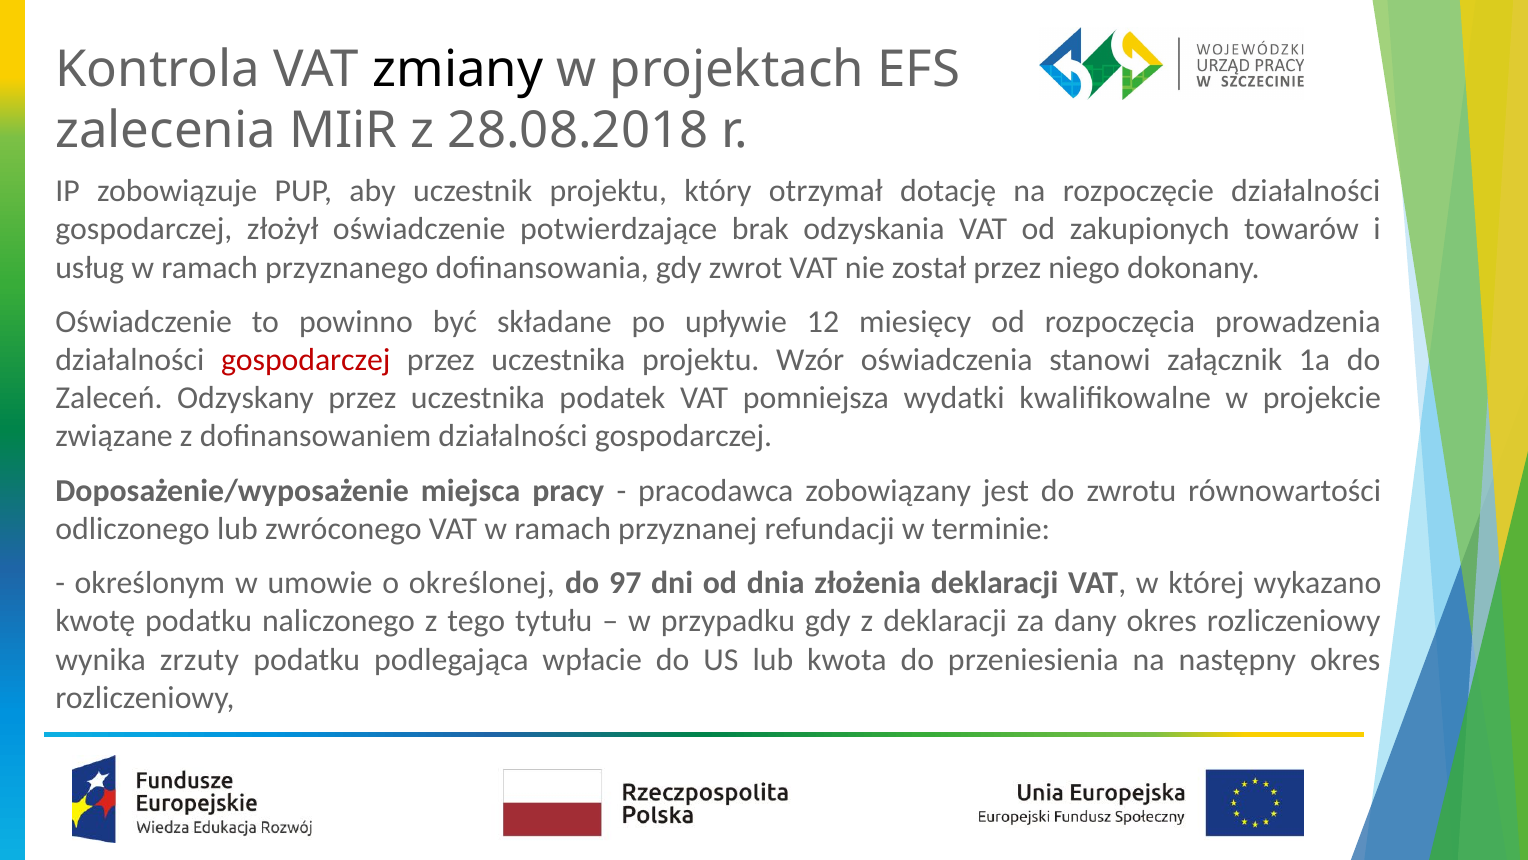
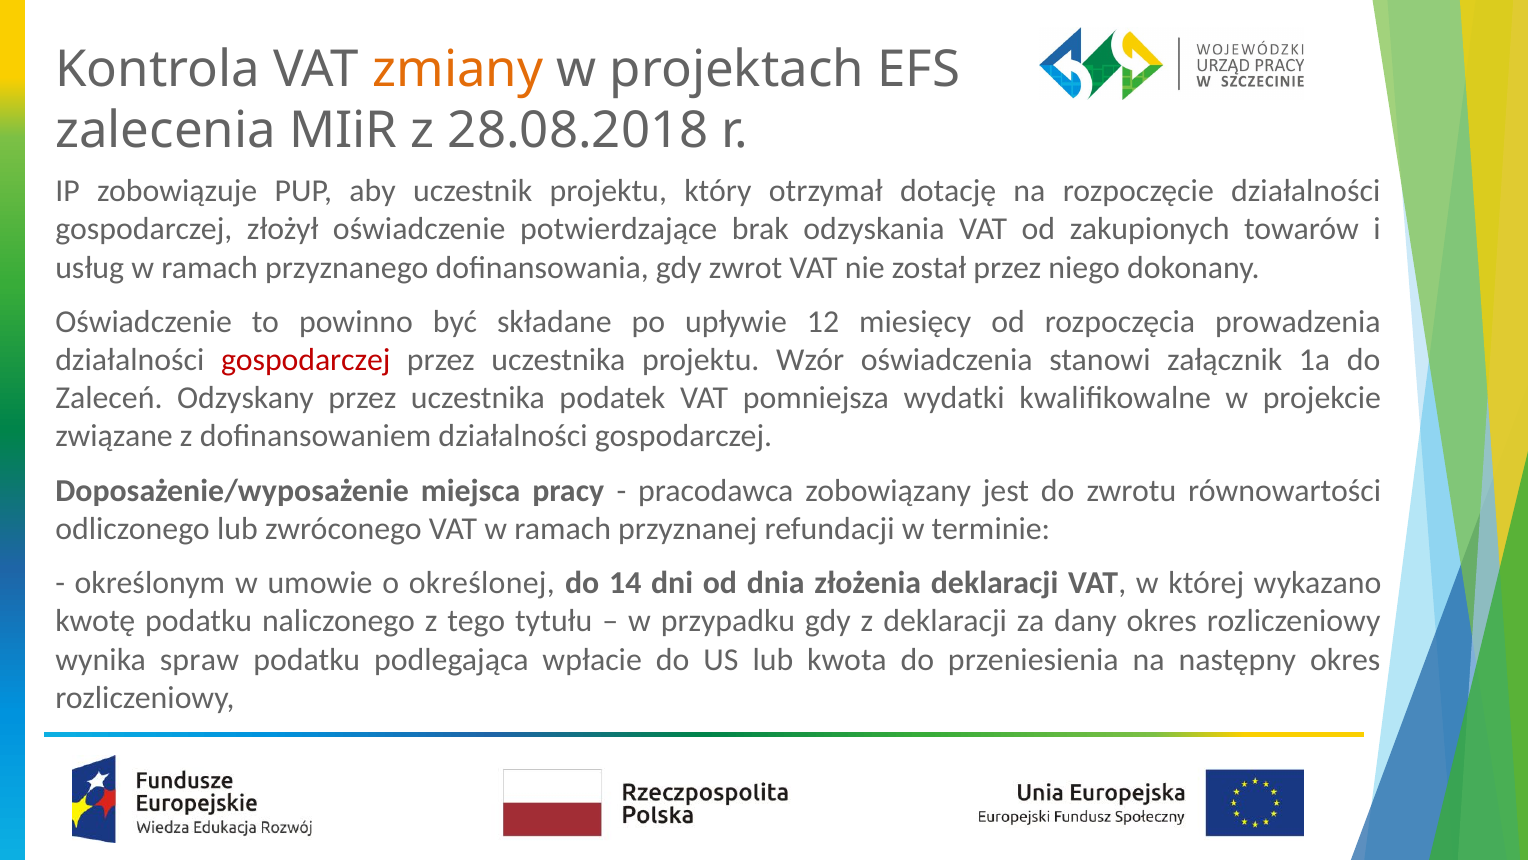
zmiany colour: black -> orange
97: 97 -> 14
zrzuty: zrzuty -> spraw
